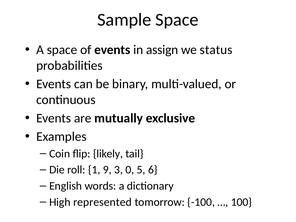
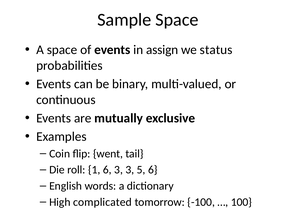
likely: likely -> went
1 9: 9 -> 6
3 0: 0 -> 3
represented: represented -> complicated
